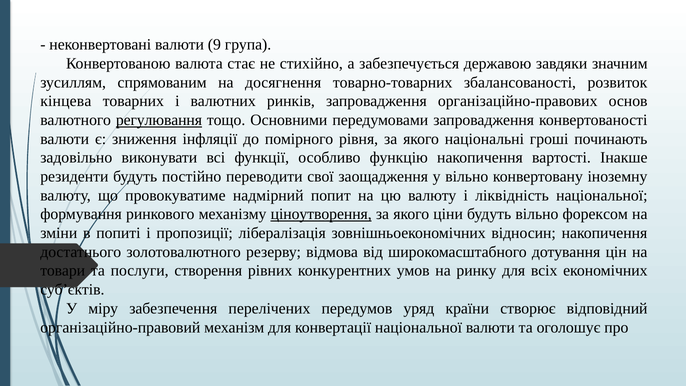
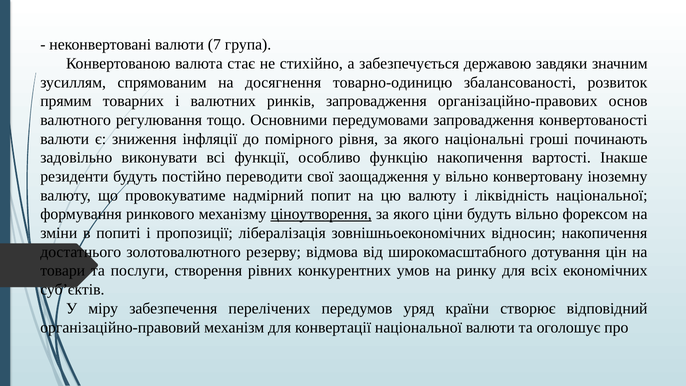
9: 9 -> 7
товарно-товарних: товарно-товарних -> товарно-одиницю
кінцева: кінцева -> прямим
регулювання underline: present -> none
